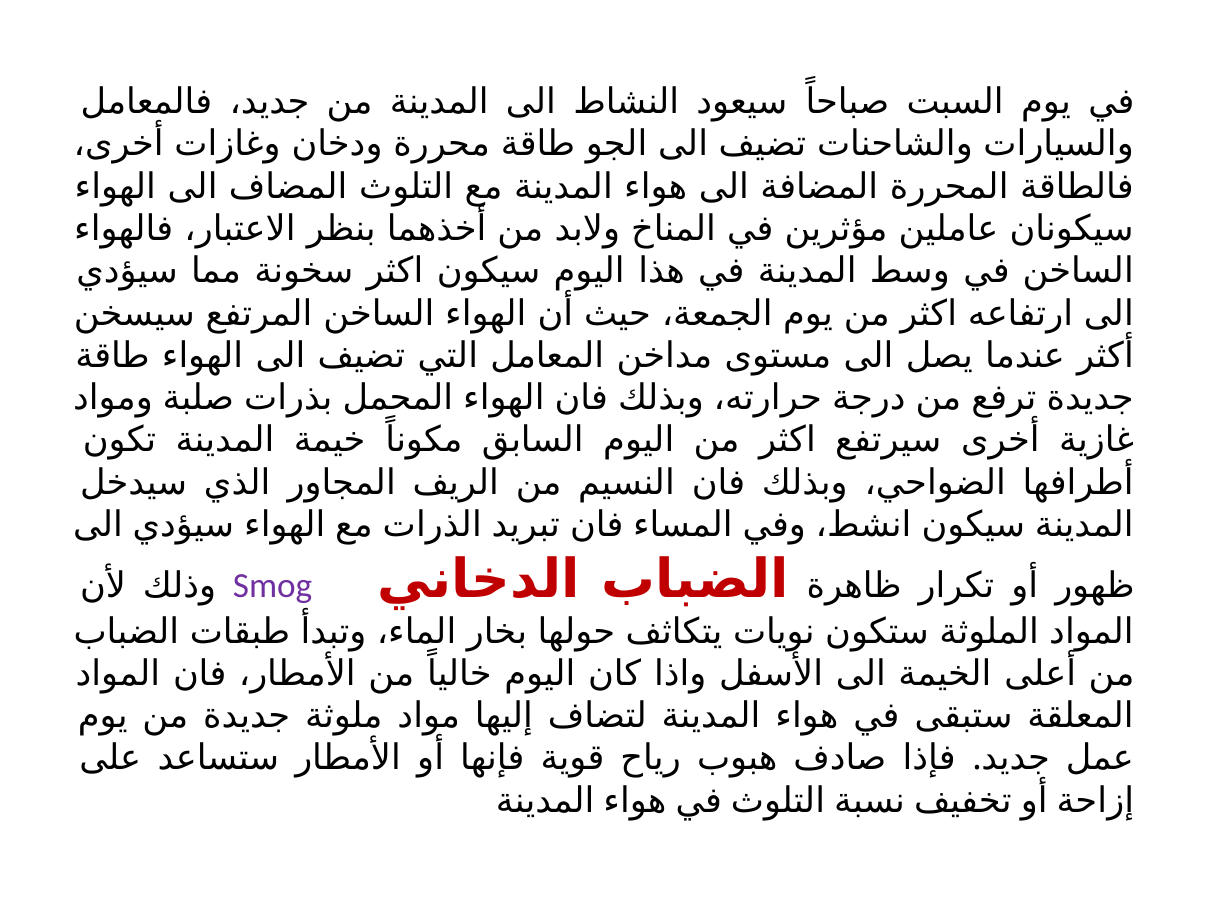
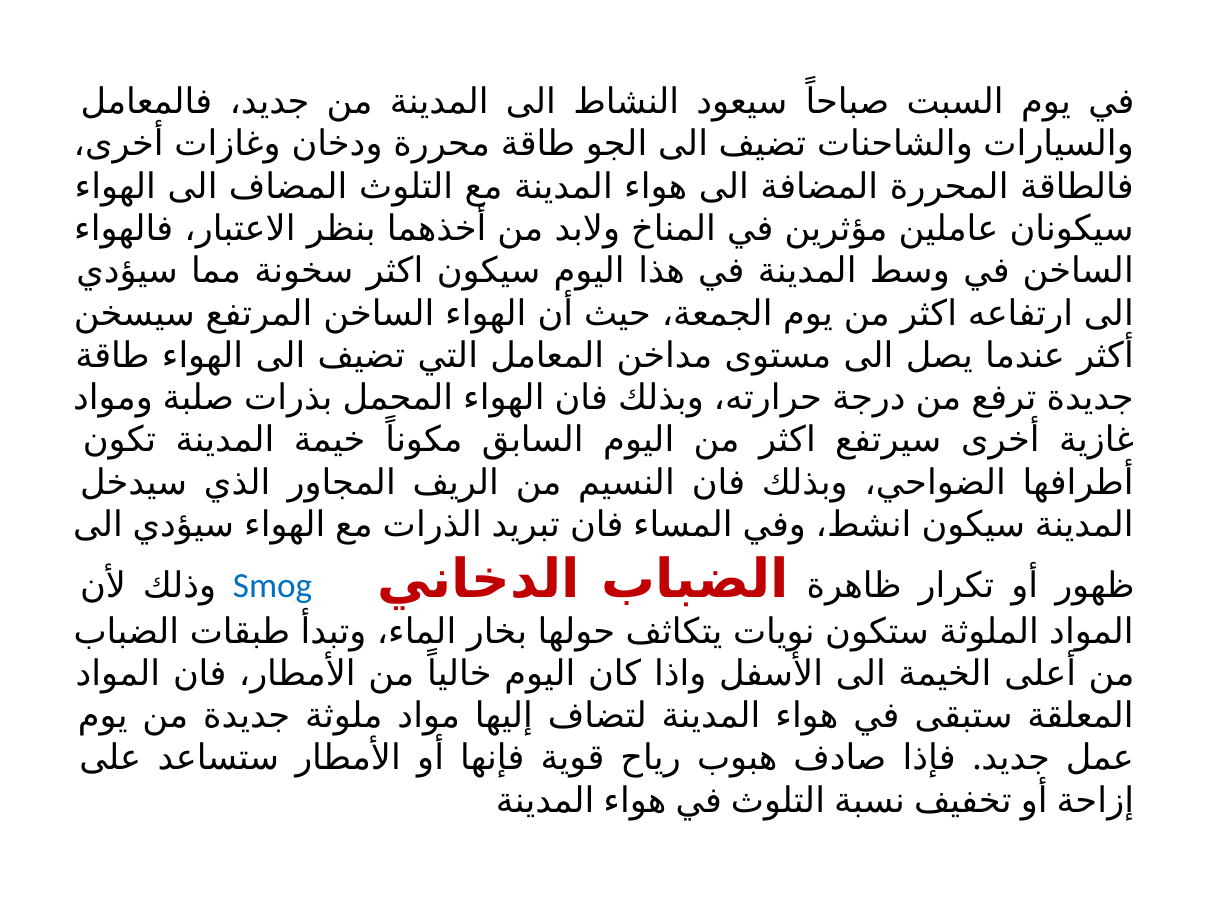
Smog colour: purple -> blue
